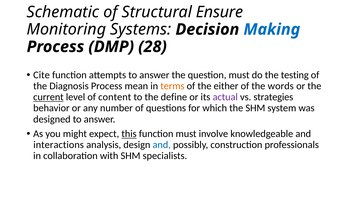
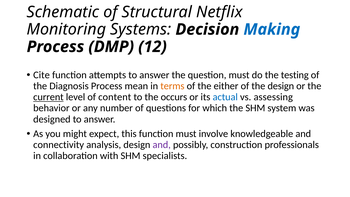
Ensure: Ensure -> Netflix
28: 28 -> 12
the words: words -> design
define: define -> occurs
actual colour: purple -> blue
strategies: strategies -> assessing
this underline: present -> none
interactions: interactions -> connectivity
and at (162, 145) colour: blue -> purple
